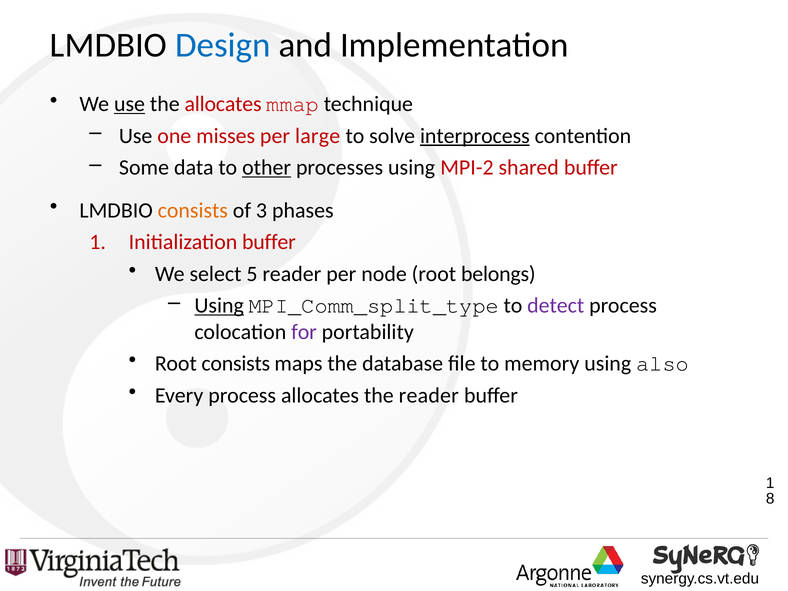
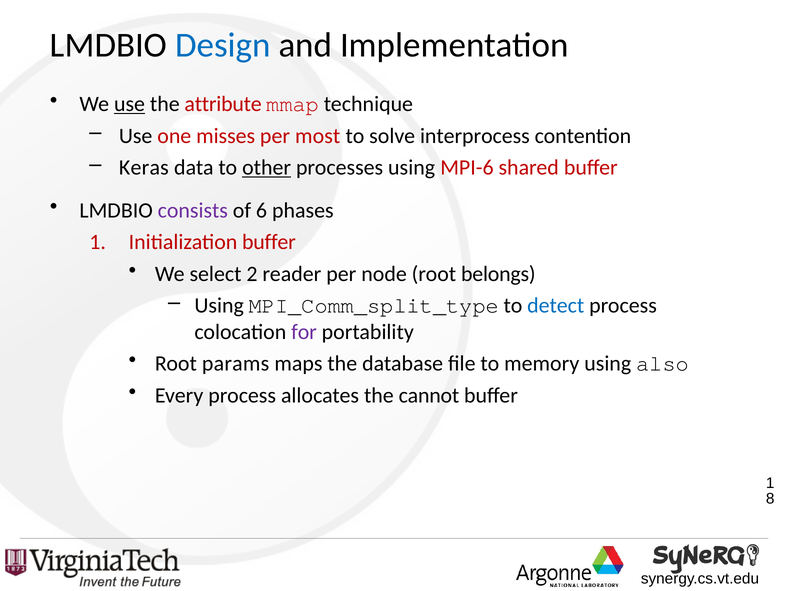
the allocates: allocates -> attribute
large: large -> most
interprocess underline: present -> none
Some: Some -> Keras
MPI-2: MPI-2 -> MPI-6
consists at (193, 210) colour: orange -> purple
3: 3 -> 6
5: 5 -> 2
Using at (219, 306) underline: present -> none
detect colour: purple -> blue
Root consists: consists -> params
the reader: reader -> cannot
